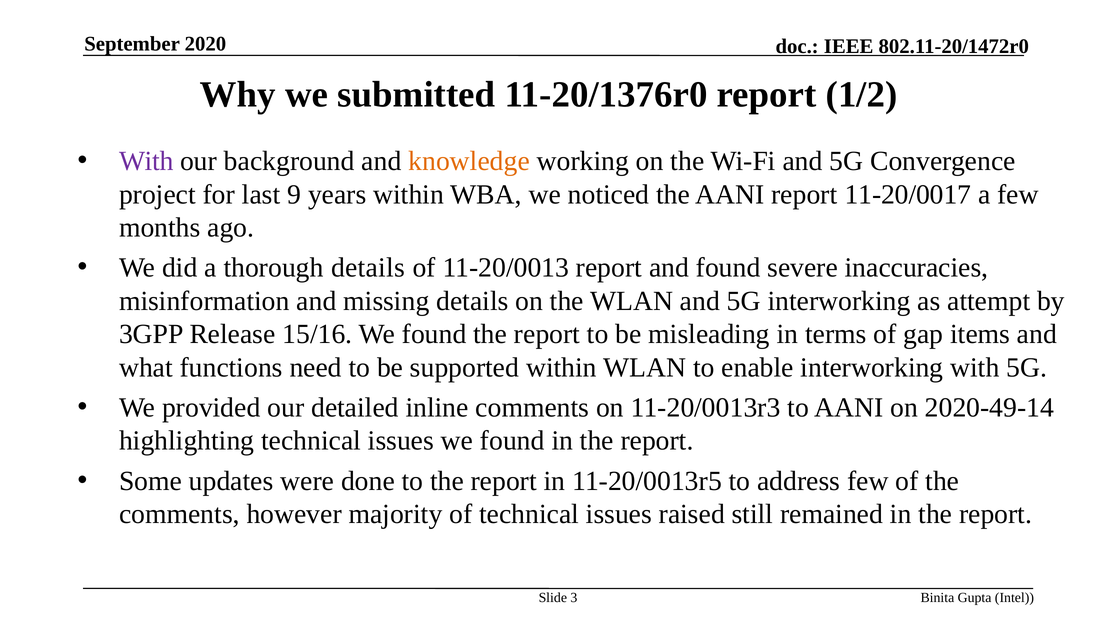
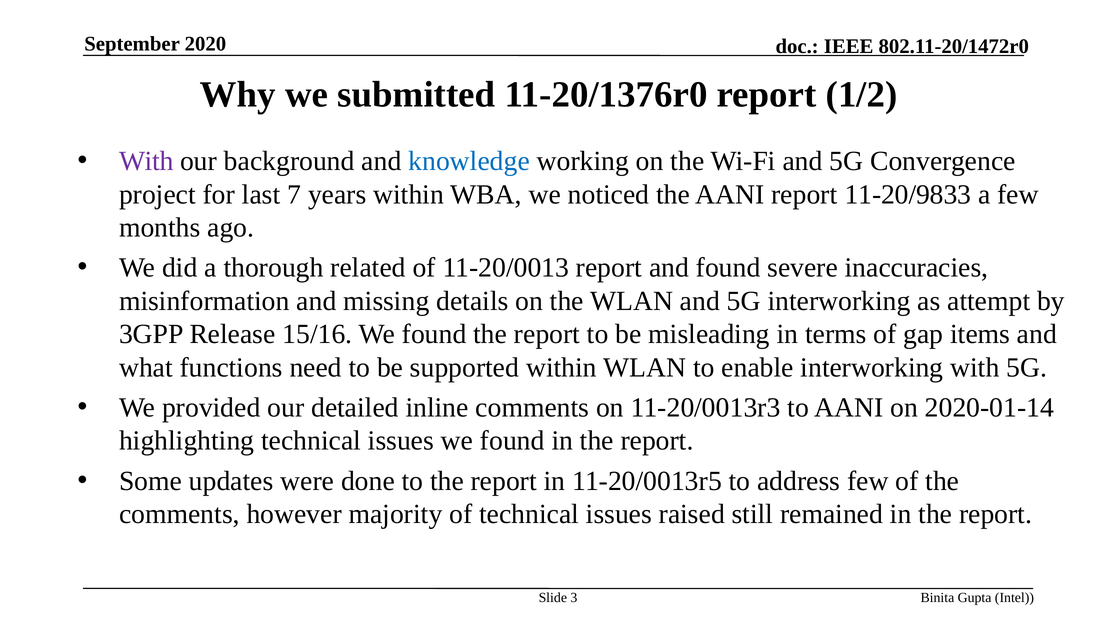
knowledge colour: orange -> blue
9: 9 -> 7
11-20/0017: 11-20/0017 -> 11-20/9833
thorough details: details -> related
2020-49-14: 2020-49-14 -> 2020-01-14
